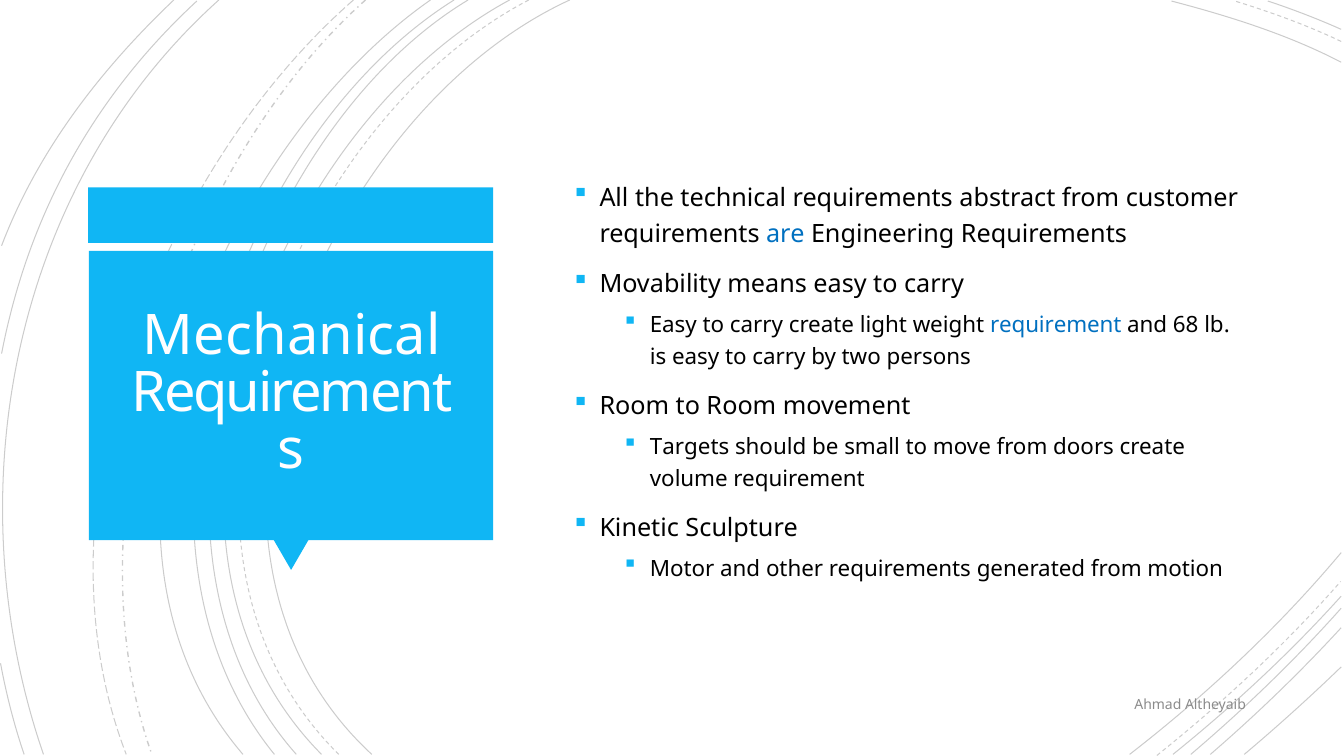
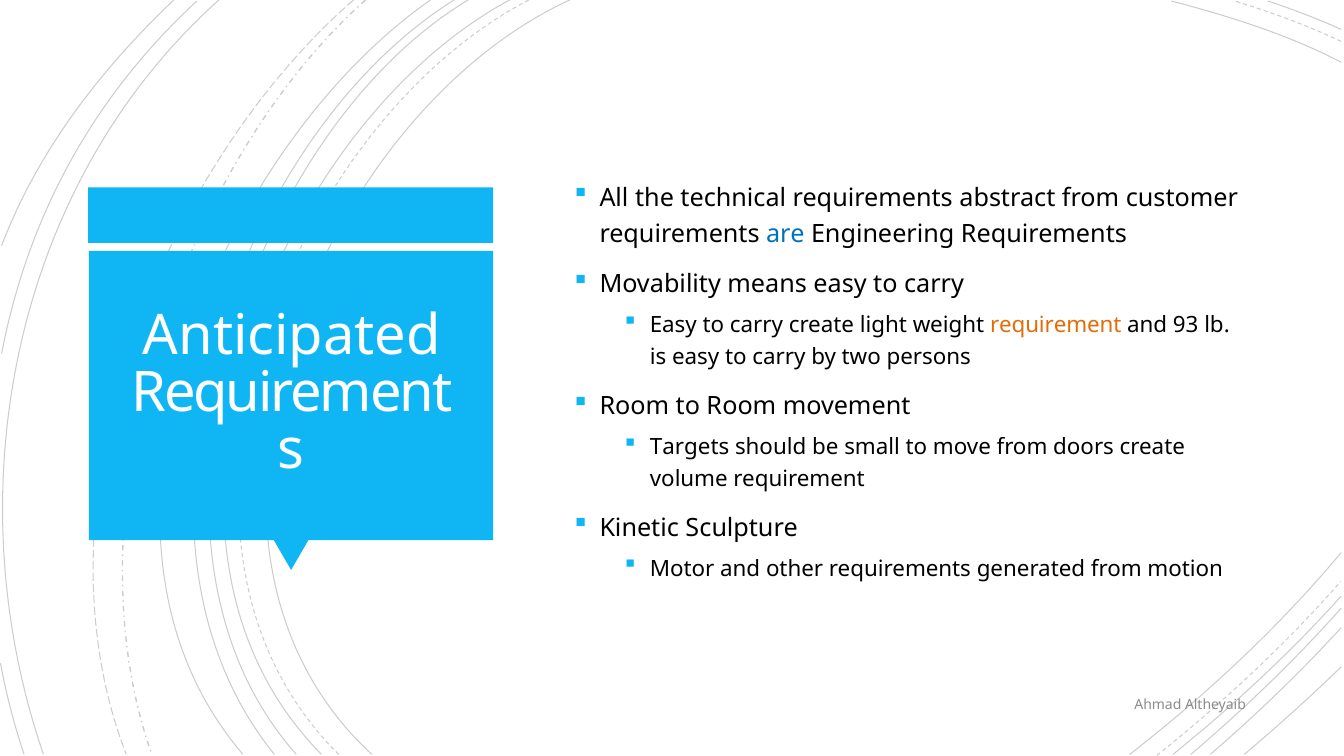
requirement at (1056, 325) colour: blue -> orange
68: 68 -> 93
Mechanical: Mechanical -> Anticipated
